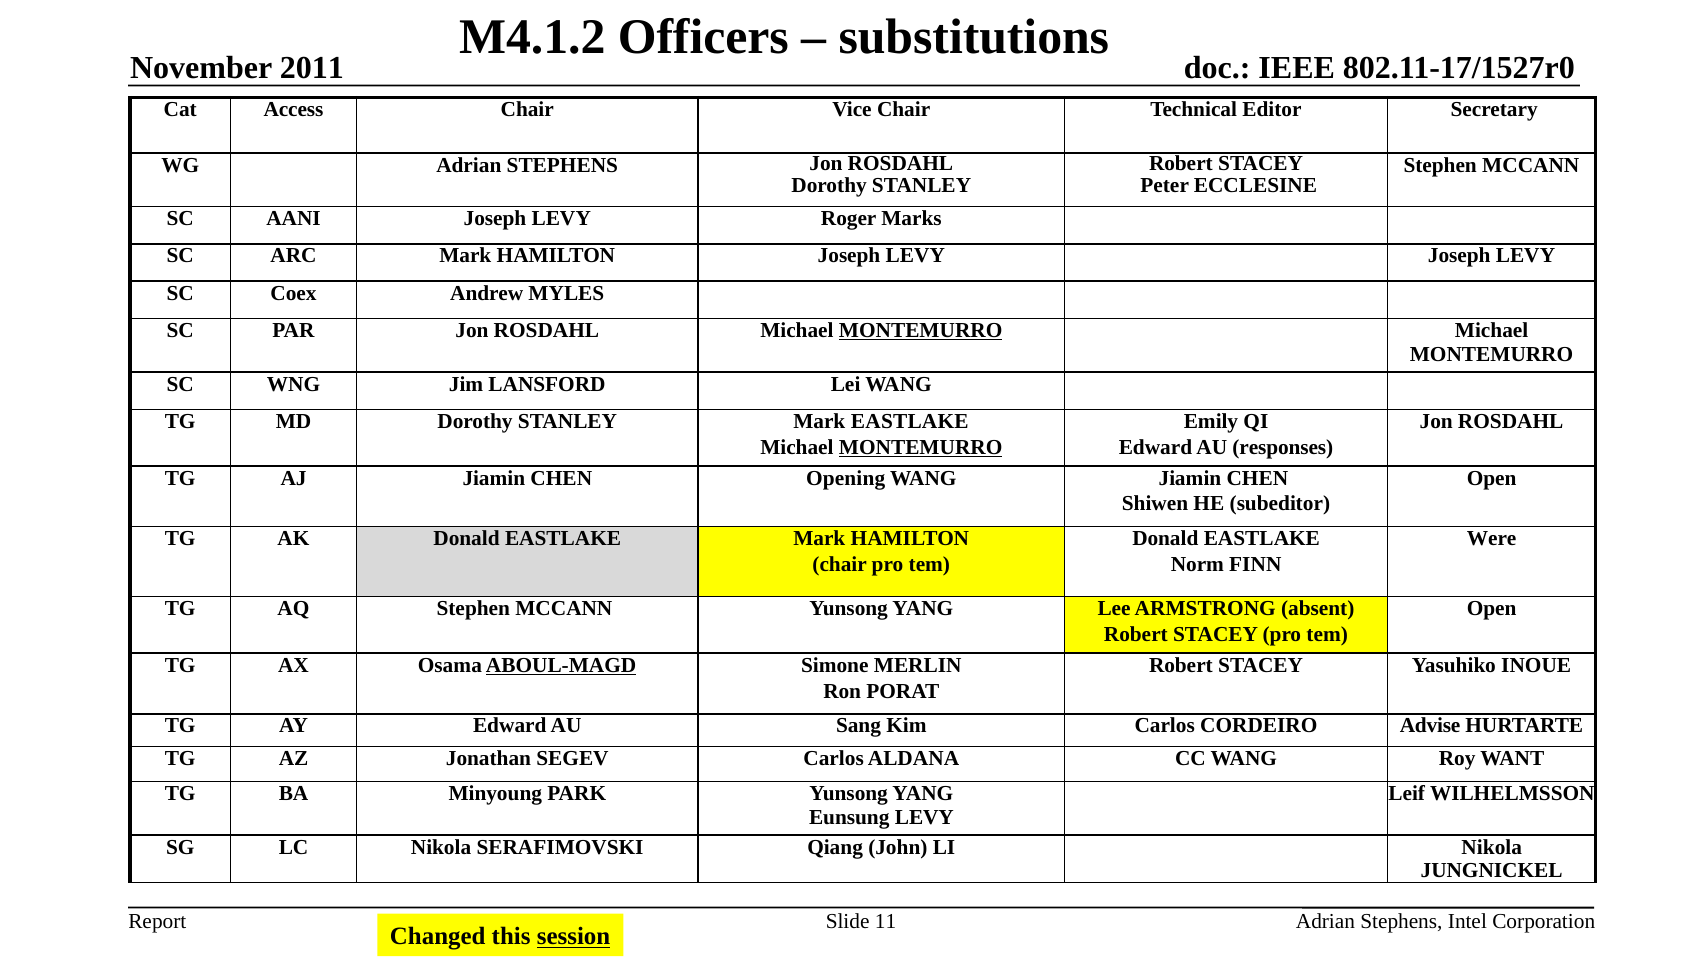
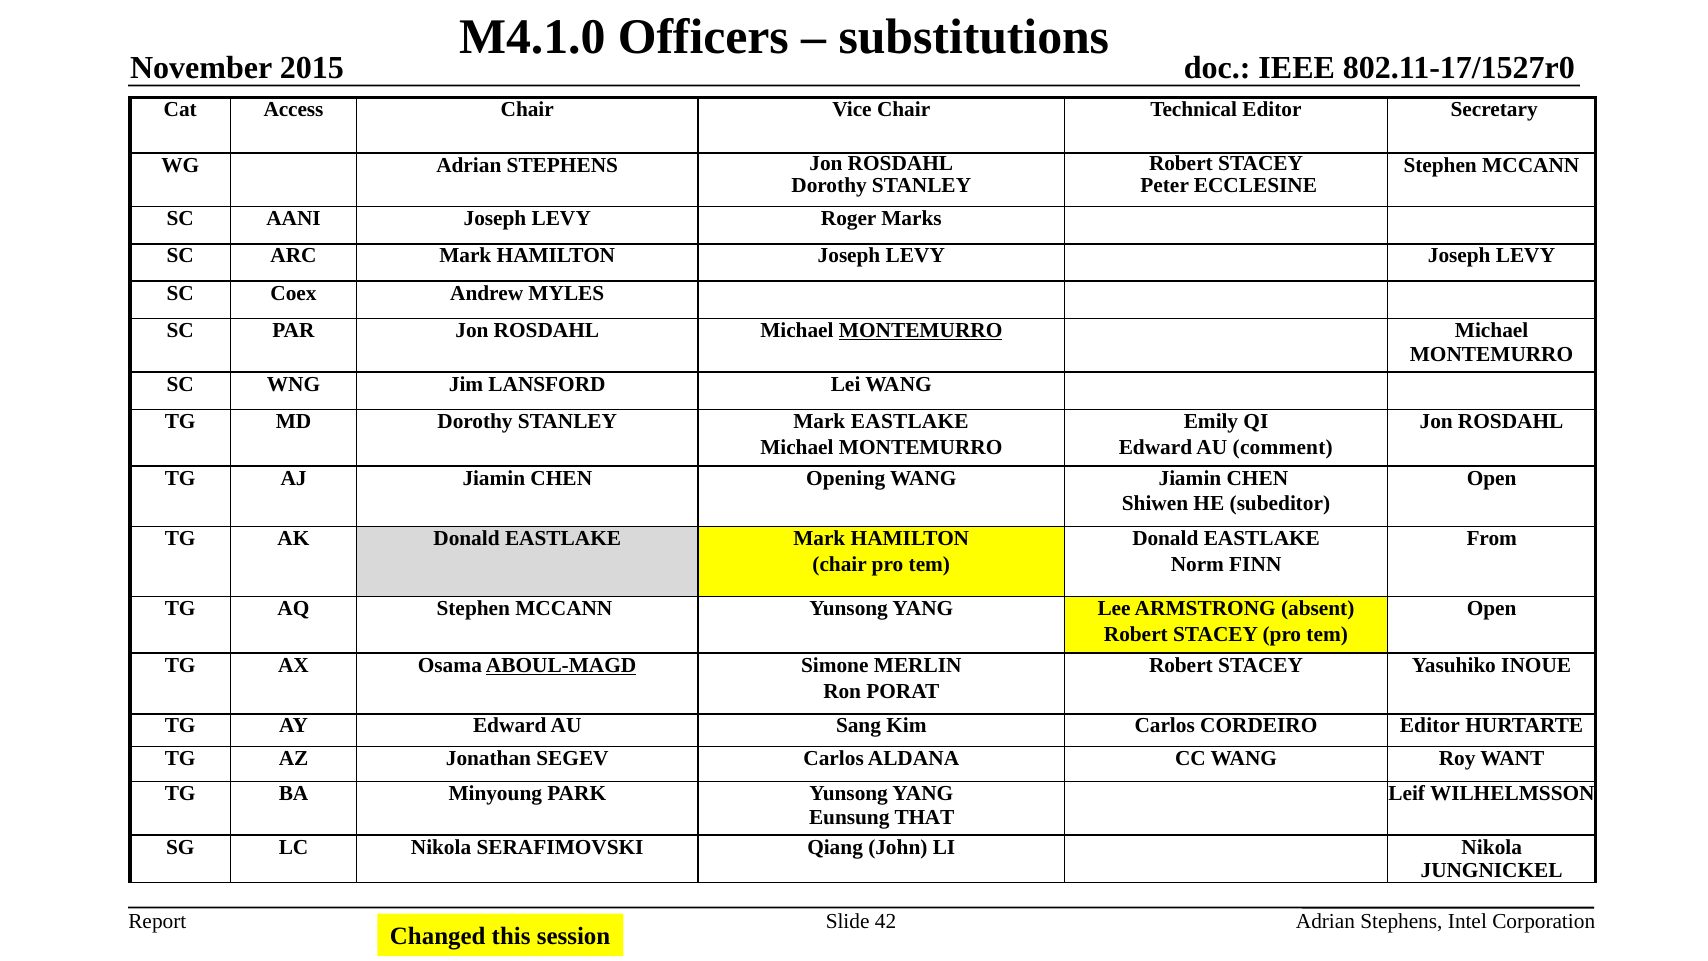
M4.1.2: M4.1.2 -> M4.1.0
2011: 2011 -> 2015
MONTEMURRO at (921, 447) underline: present -> none
responses: responses -> comment
Were: Were -> From
CORDEIRO Advise: Advise -> Editor
Eunsung LEVY: LEVY -> THAT
11: 11 -> 42
session underline: present -> none
